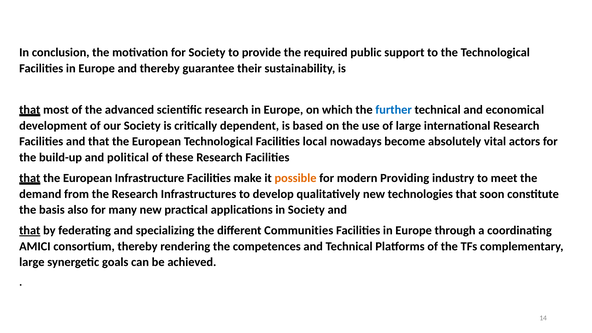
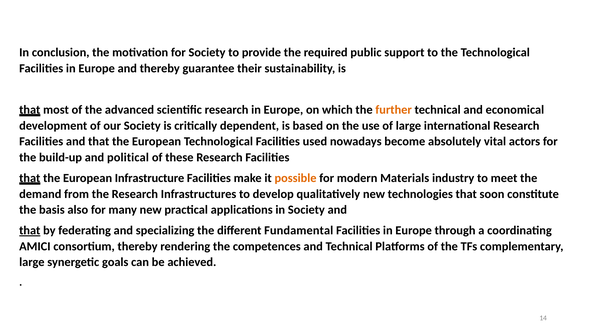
further colour: blue -> orange
local: local -> used
Providing: Providing -> Materials
Communities: Communities -> Fundamental
